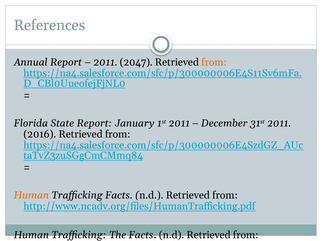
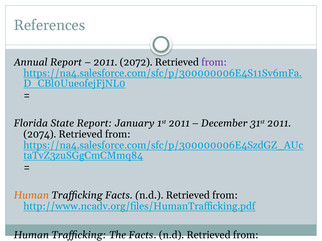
2047: 2047 -> 2072
from at (214, 62) colour: orange -> purple
2016: 2016 -> 2074
